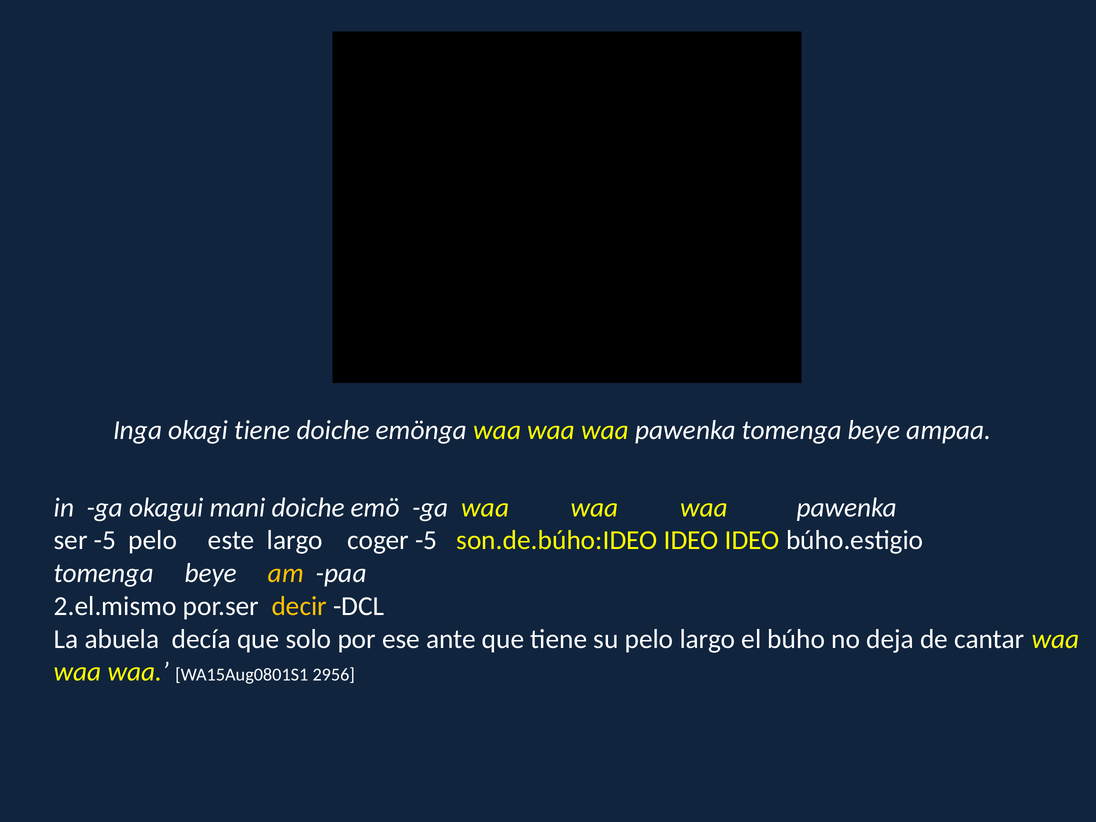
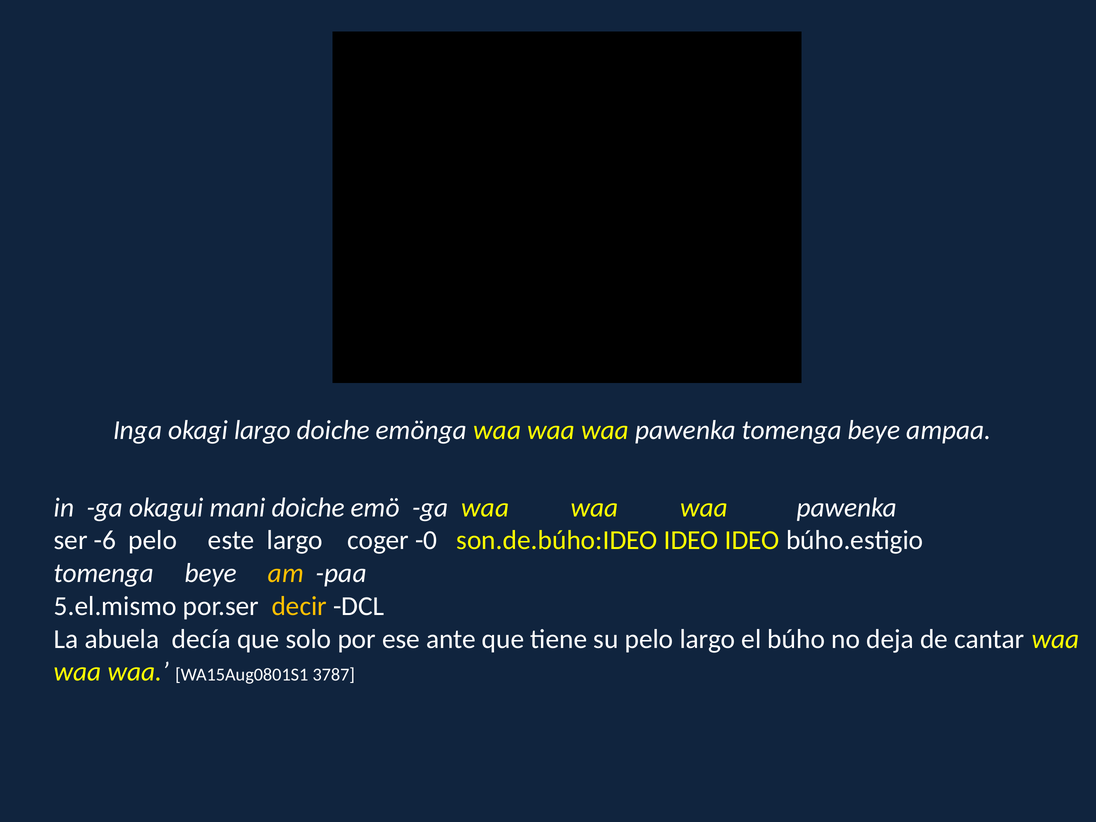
okagi tiene: tiene -> largo
ser -5: -5 -> -6
coger -5: -5 -> -0
2.el.mismo: 2.el.mismo -> 5.el.mismo
2956: 2956 -> 3787
